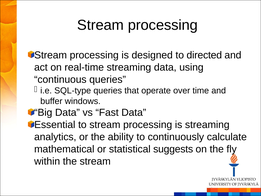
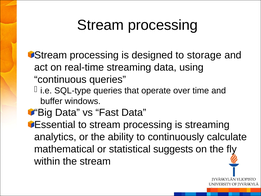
directed: directed -> storage
